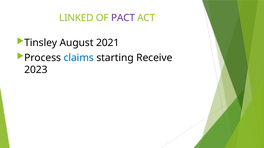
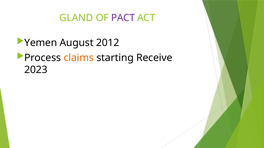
LINKED: LINKED -> GLAND
Tinsley: Tinsley -> Yemen
2021: 2021 -> 2012
claims colour: blue -> orange
